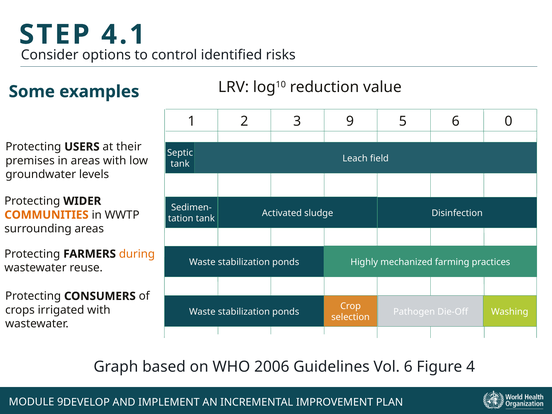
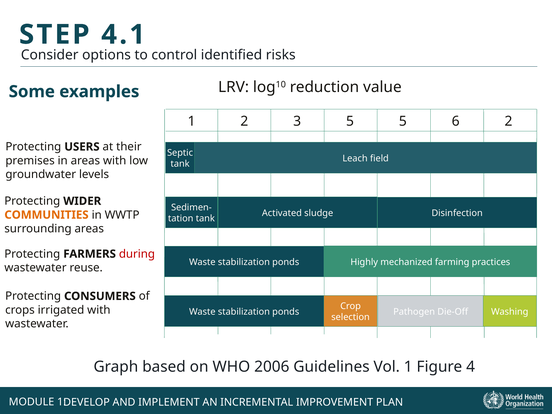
3 9: 9 -> 5
6 0: 0 -> 2
during colour: orange -> red
Vol 6: 6 -> 1
9 at (62, 402): 9 -> 1
